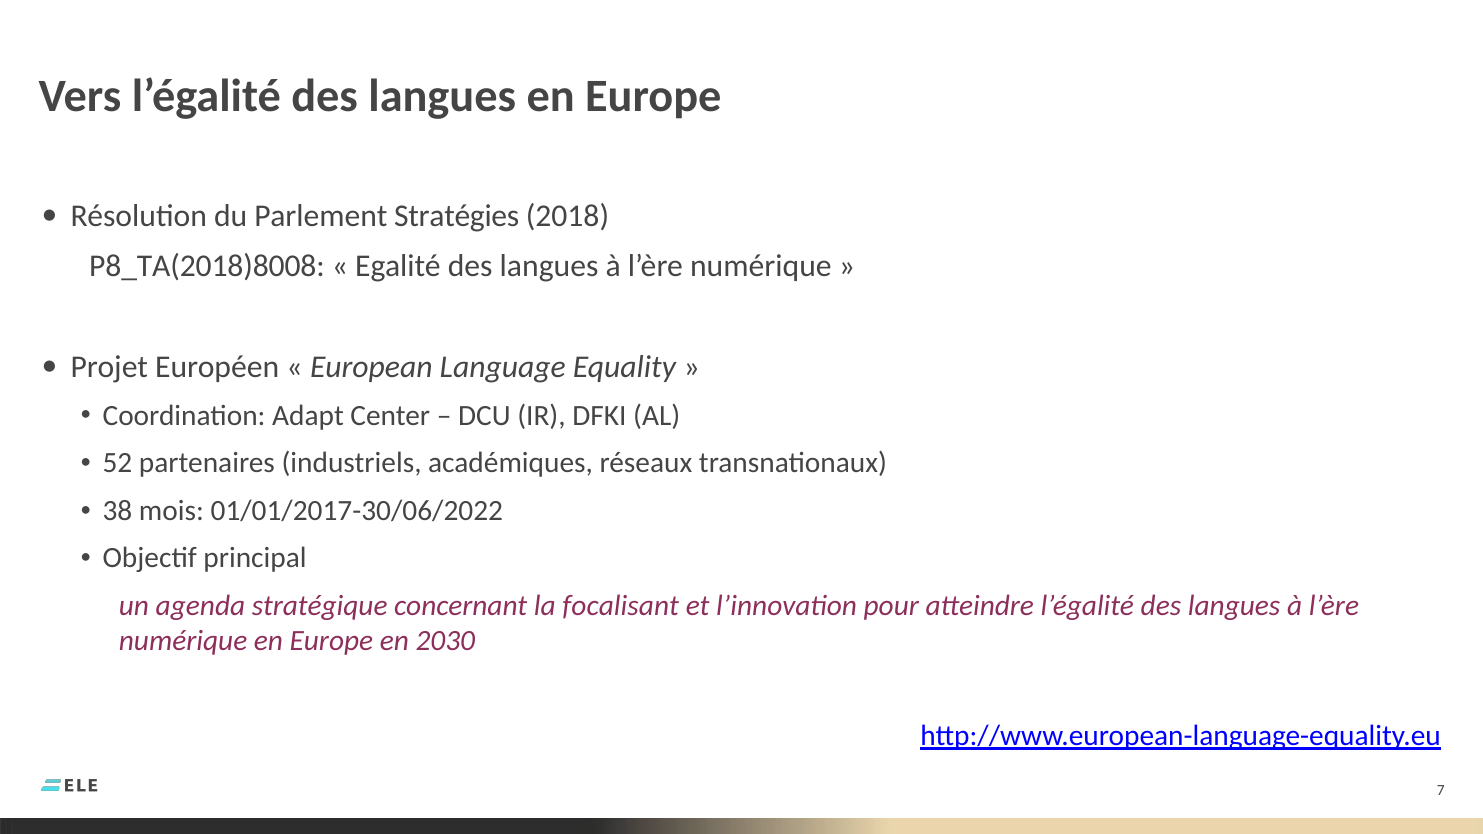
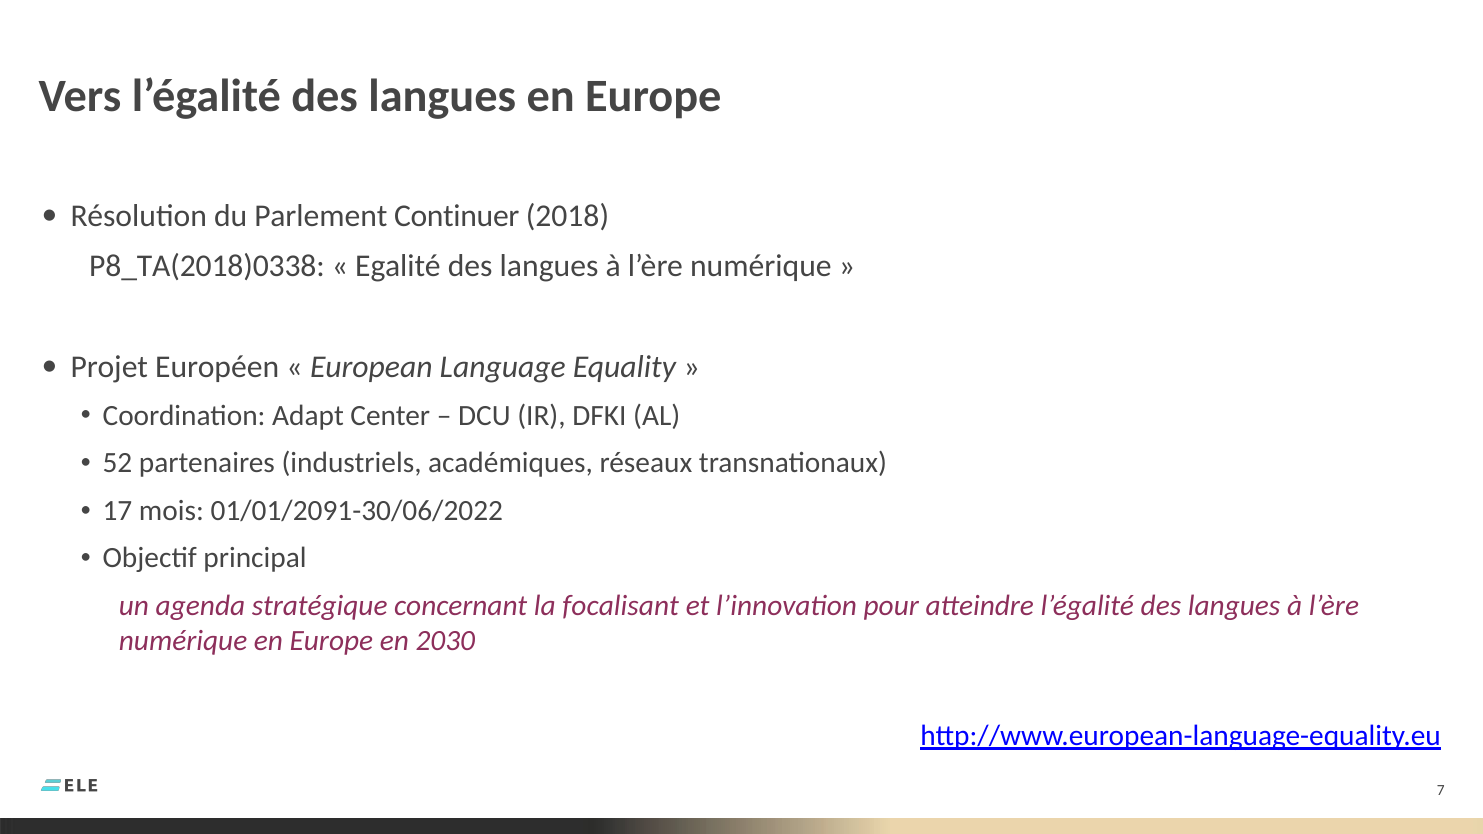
Stratégies: Stratégies -> Continuer
P8_TA(2018)8008: P8_TA(2018)8008 -> P8_TA(2018)0338
38: 38 -> 17
01/01/2017-30/06/2022: 01/01/2017-30/06/2022 -> 01/01/2091-30/06/2022
